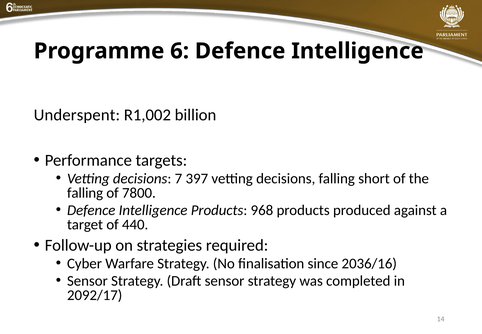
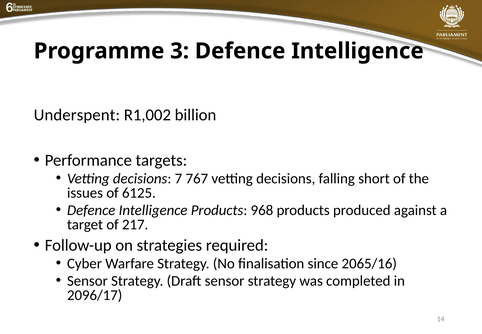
6: 6 -> 3
397: 397 -> 767
falling at (85, 193): falling -> issues
7800: 7800 -> 6125
440: 440 -> 217
2036/16: 2036/16 -> 2065/16
2092/17: 2092/17 -> 2096/17
